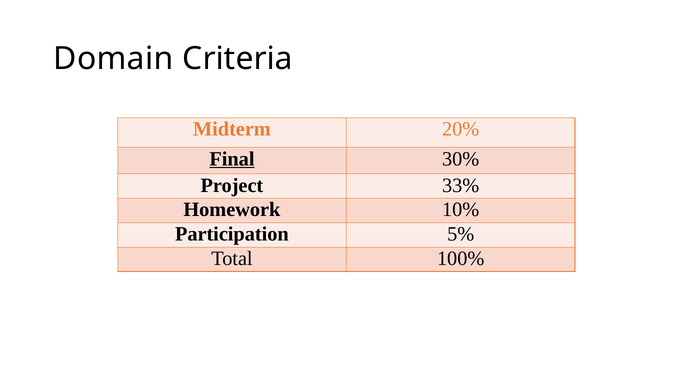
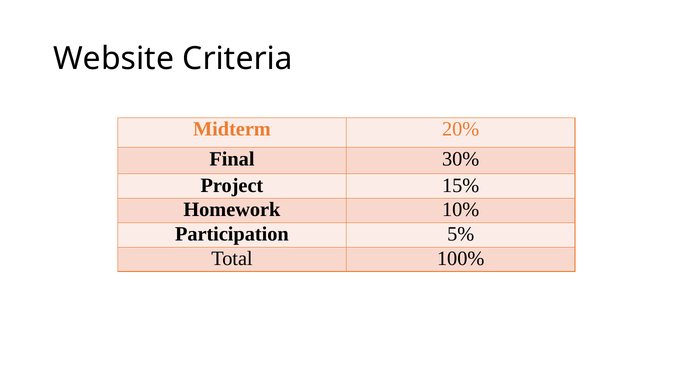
Domain: Domain -> Website
Final underline: present -> none
33%: 33% -> 15%
